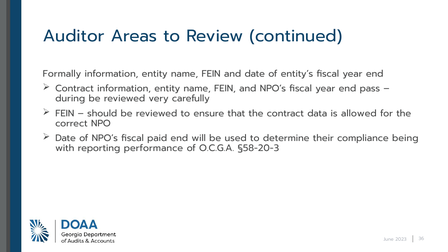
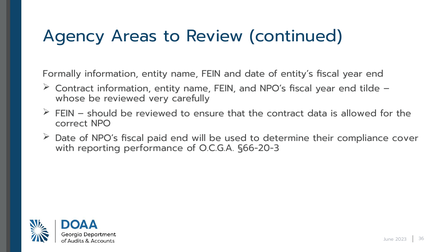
Auditor: Auditor -> Agency
pass: pass -> tilde
during: during -> whose
being: being -> cover
§58-20-3: §58-20-3 -> §66-20-3
